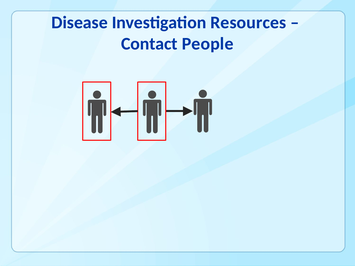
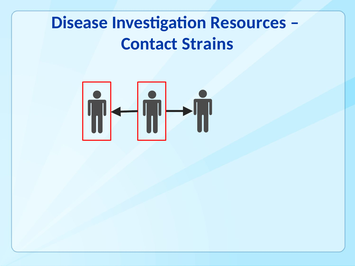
People: People -> Strains
